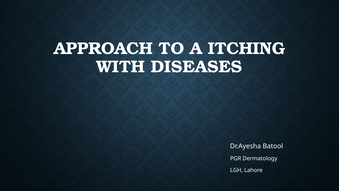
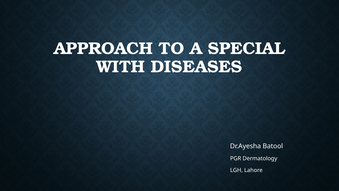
ITCHING: ITCHING -> SPECIAL
